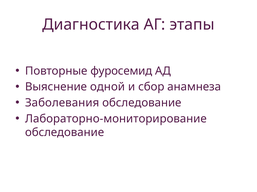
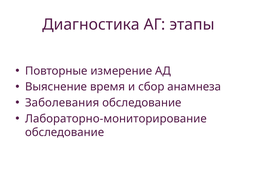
фуросемид: фуросемид -> измерение
одной: одной -> время
